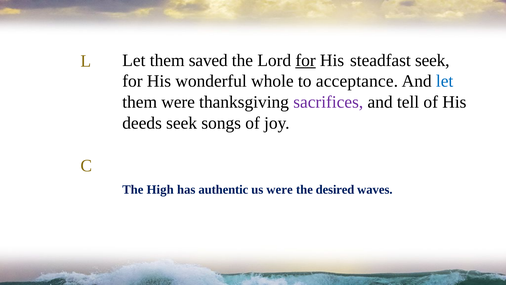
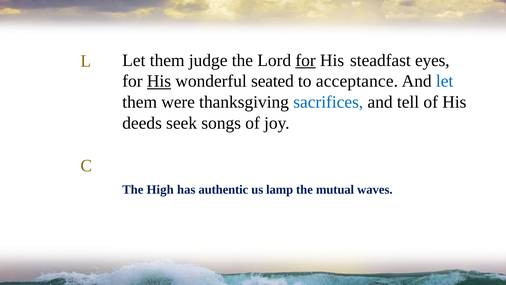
saved: saved -> judge
steadfast seek: seek -> eyes
His at (159, 81) underline: none -> present
whole: whole -> seated
sacrifices colour: purple -> blue
us were: were -> lamp
desired: desired -> mutual
